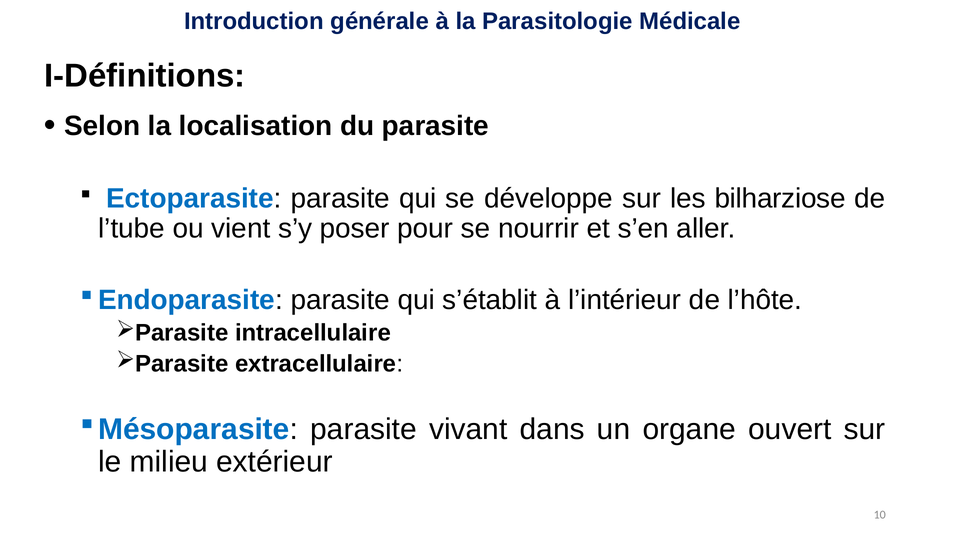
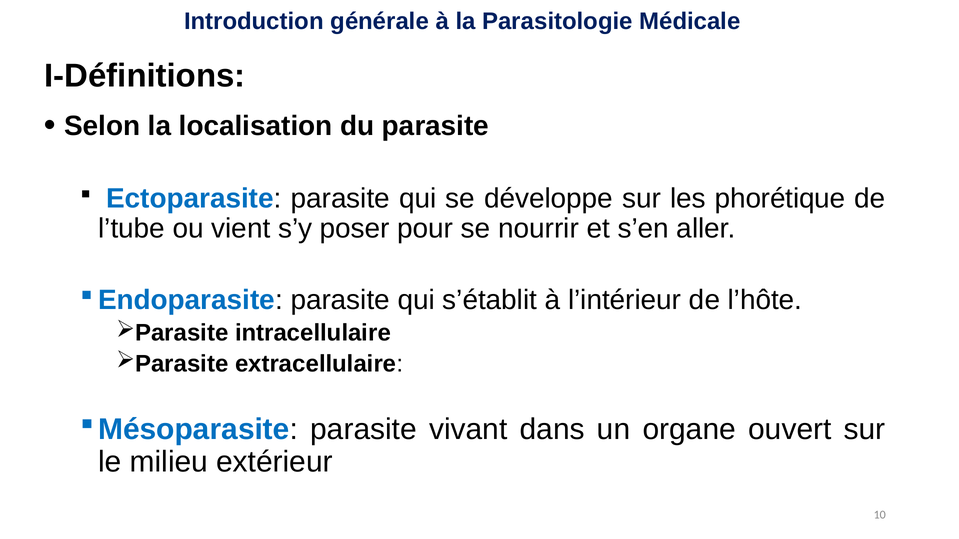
bilharziose: bilharziose -> phorétique
